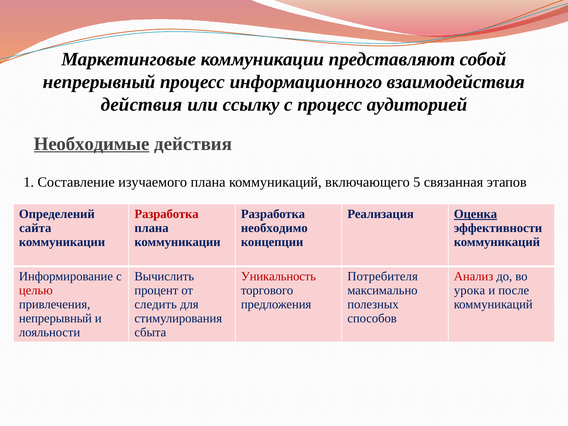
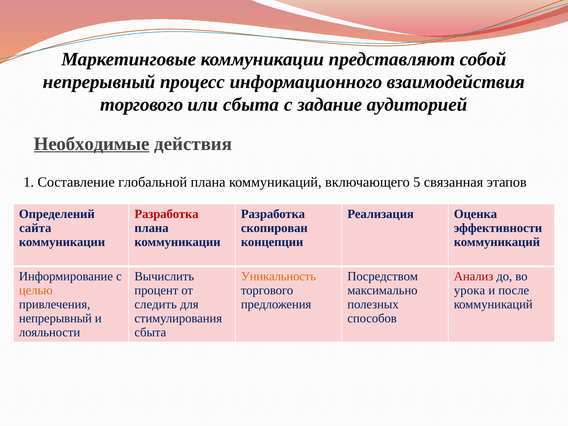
действия at (142, 105): действия -> торгового
или ссылку: ссылку -> сбыта
с процесс: процесс -> задание
изучаемого: изучаемого -> глобальной
Оценка underline: present -> none
необходимо: необходимо -> скопирован
Уникальность colour: red -> orange
Потребителя: Потребителя -> Посредством
целью colour: red -> orange
